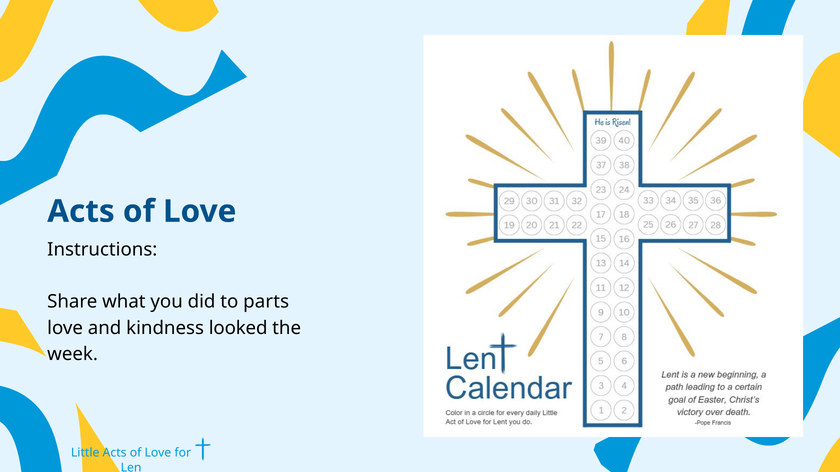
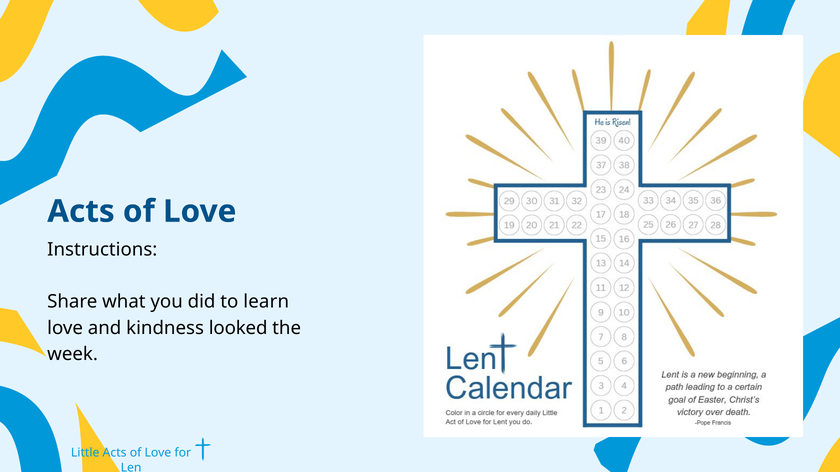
parts: parts -> learn
